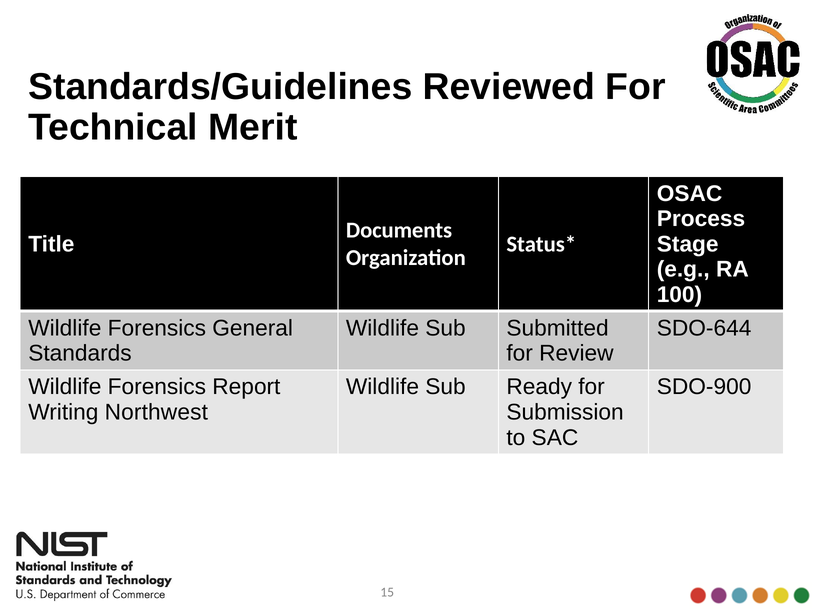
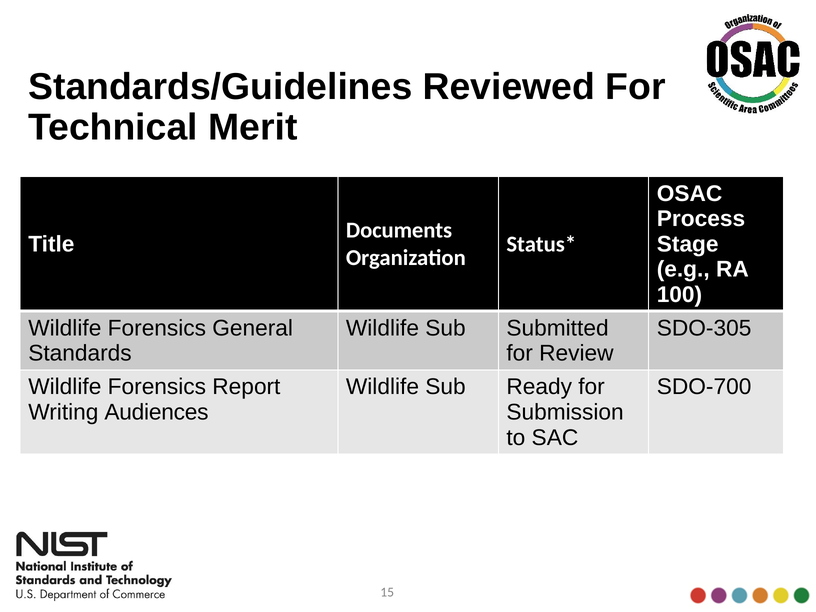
SDO-644: SDO-644 -> SDO-305
SDO-900: SDO-900 -> SDO-700
Northwest: Northwest -> Audiences
